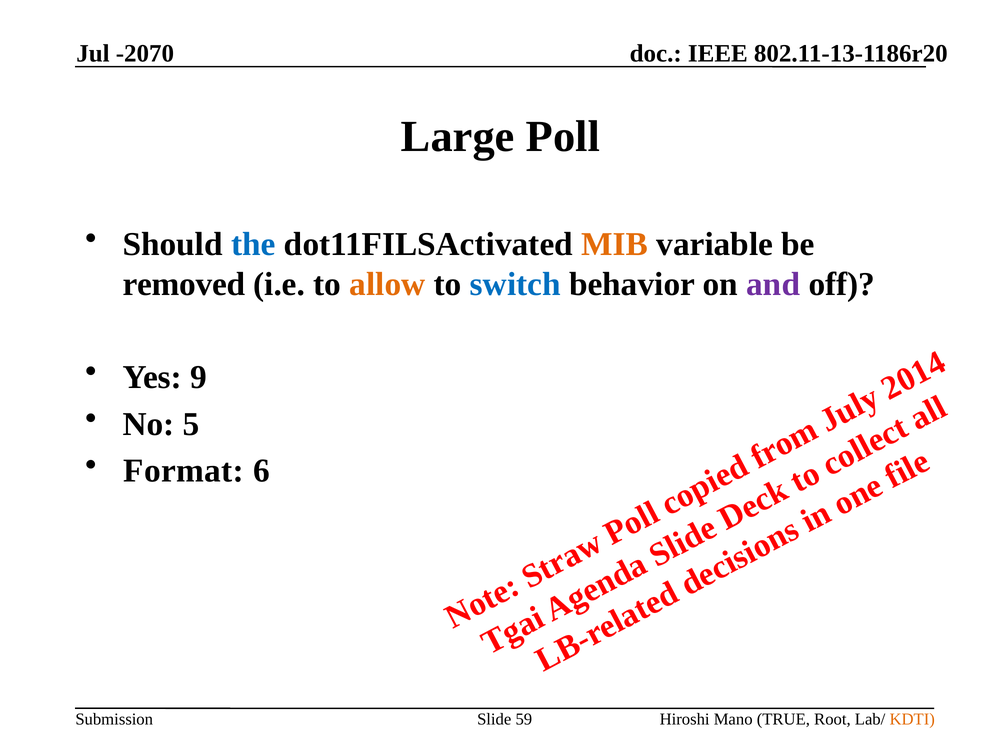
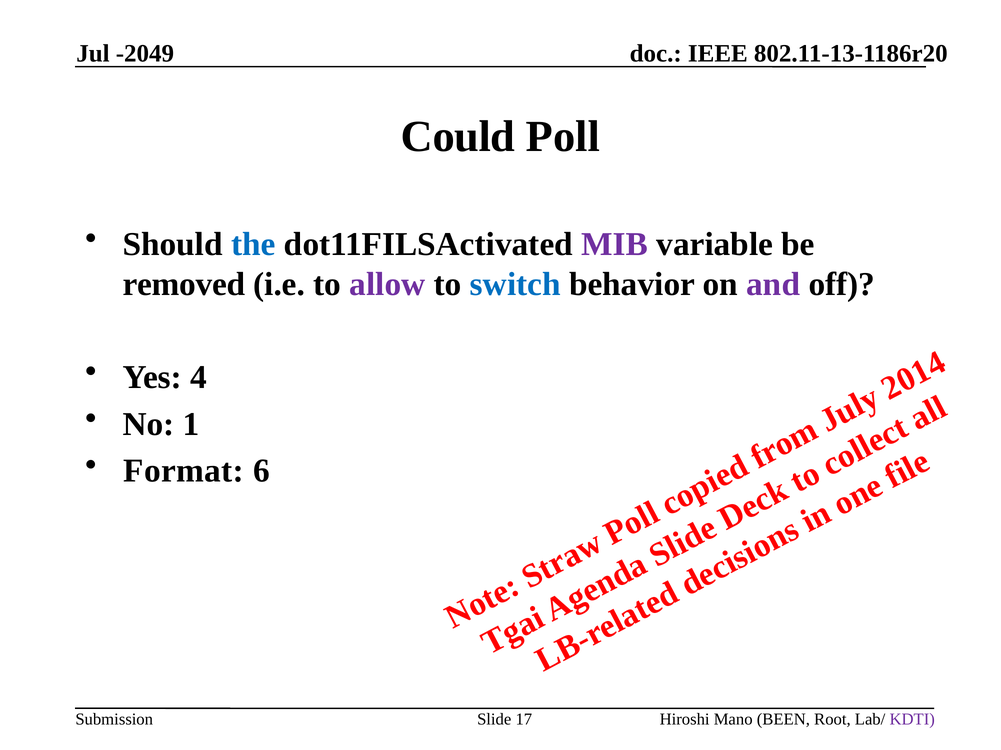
-2070: -2070 -> -2049
Large: Large -> Could
MIB colour: orange -> purple
allow colour: orange -> purple
Yes 9: 9 -> 4
No 5: 5 -> 1
59: 59 -> 17
TRUE: TRUE -> BEEN
KDTI colour: orange -> purple
